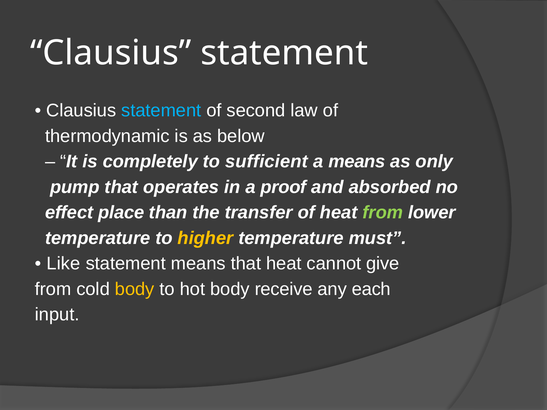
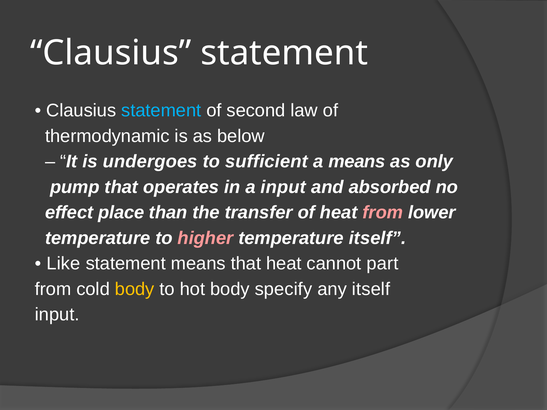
completely: completely -> undergoes
a proof: proof -> input
from at (383, 213) colour: light green -> pink
higher colour: yellow -> pink
temperature must: must -> itself
give: give -> part
receive: receive -> specify
any each: each -> itself
